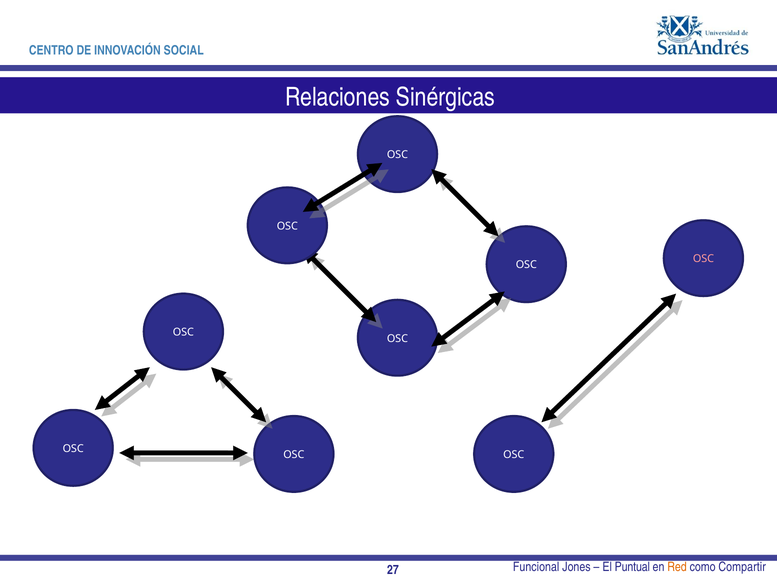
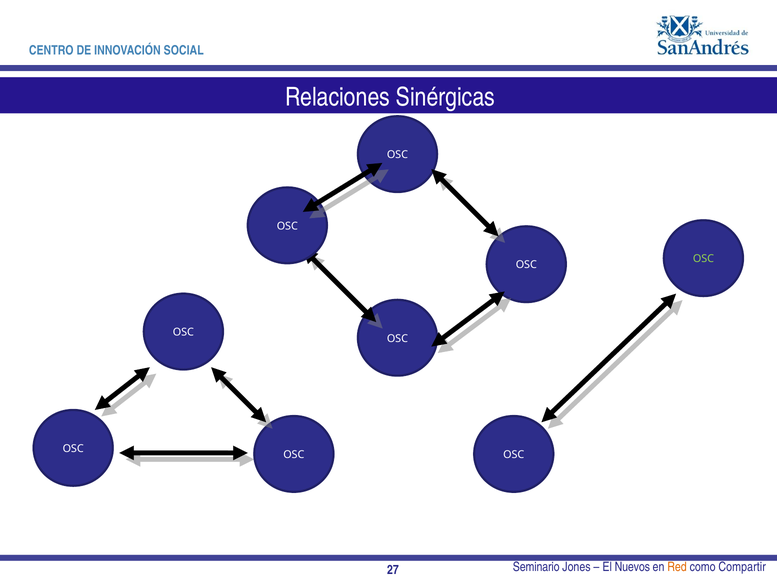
OSC at (703, 259) colour: pink -> light green
Funcional: Funcional -> Seminario
Puntual: Puntual -> Nuevos
